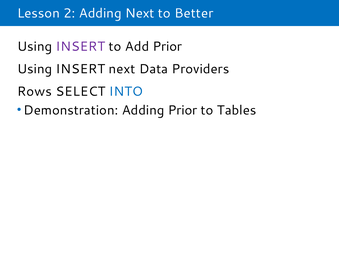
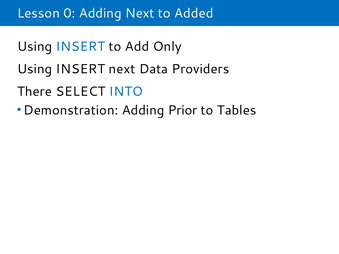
2: 2 -> 0
Better: Better -> Added
INSERT at (80, 47) colour: purple -> blue
Add Prior: Prior -> Only
Rows: Rows -> There
